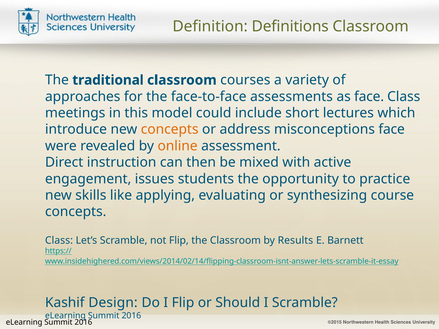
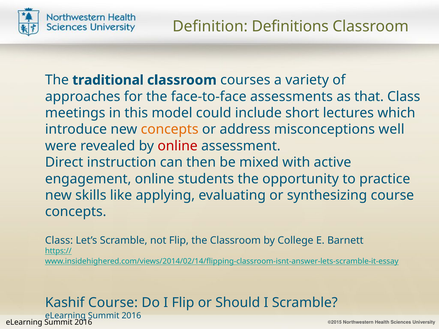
as face: face -> that
misconceptions face: face -> well
online at (178, 146) colour: orange -> red
engagement issues: issues -> online
Results: Results -> College
Kashif Design: Design -> Course
